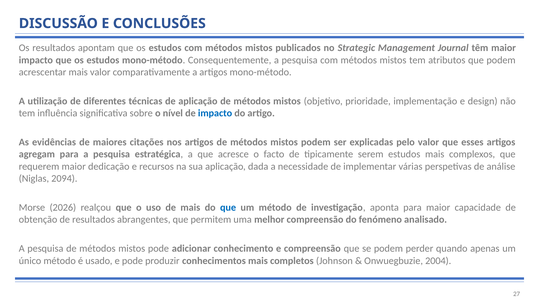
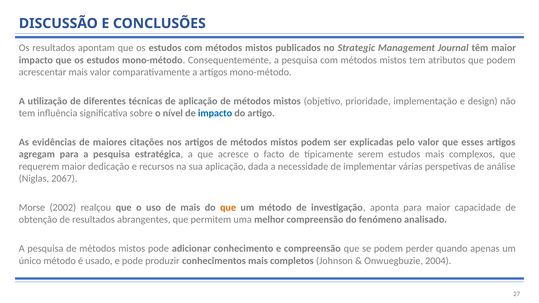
2094: 2094 -> 2067
2026: 2026 -> 2002
que at (228, 208) colour: blue -> orange
